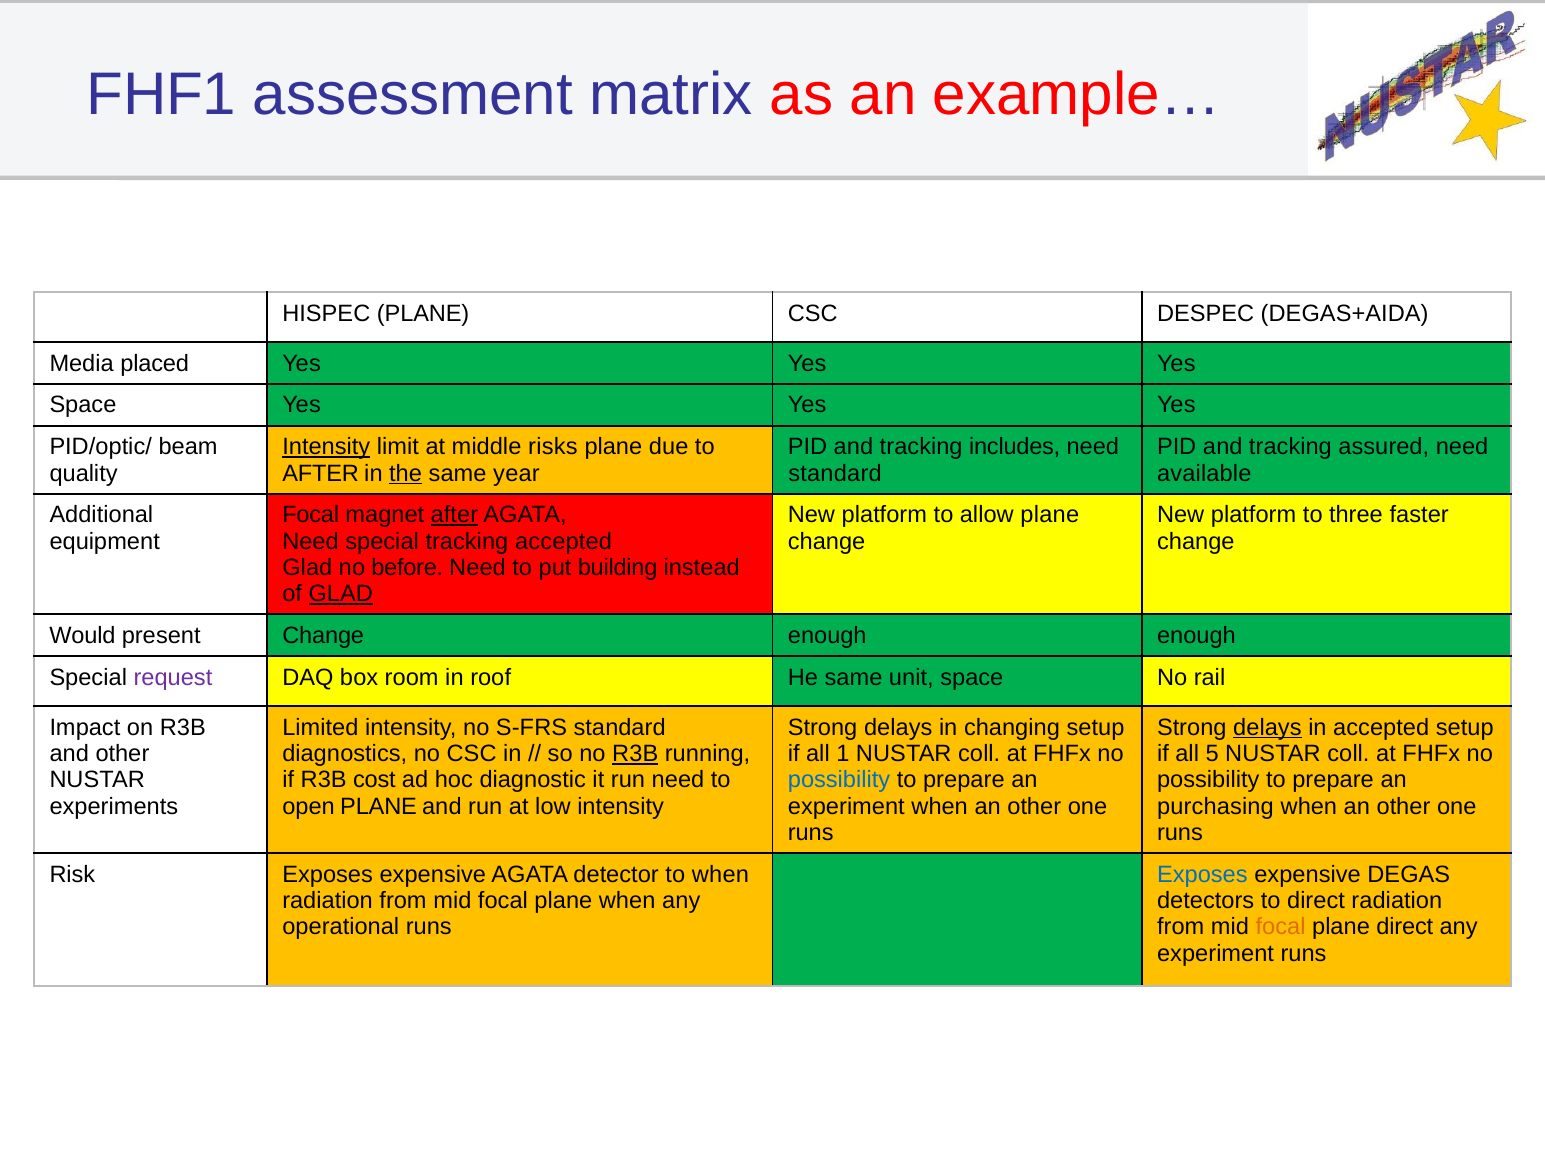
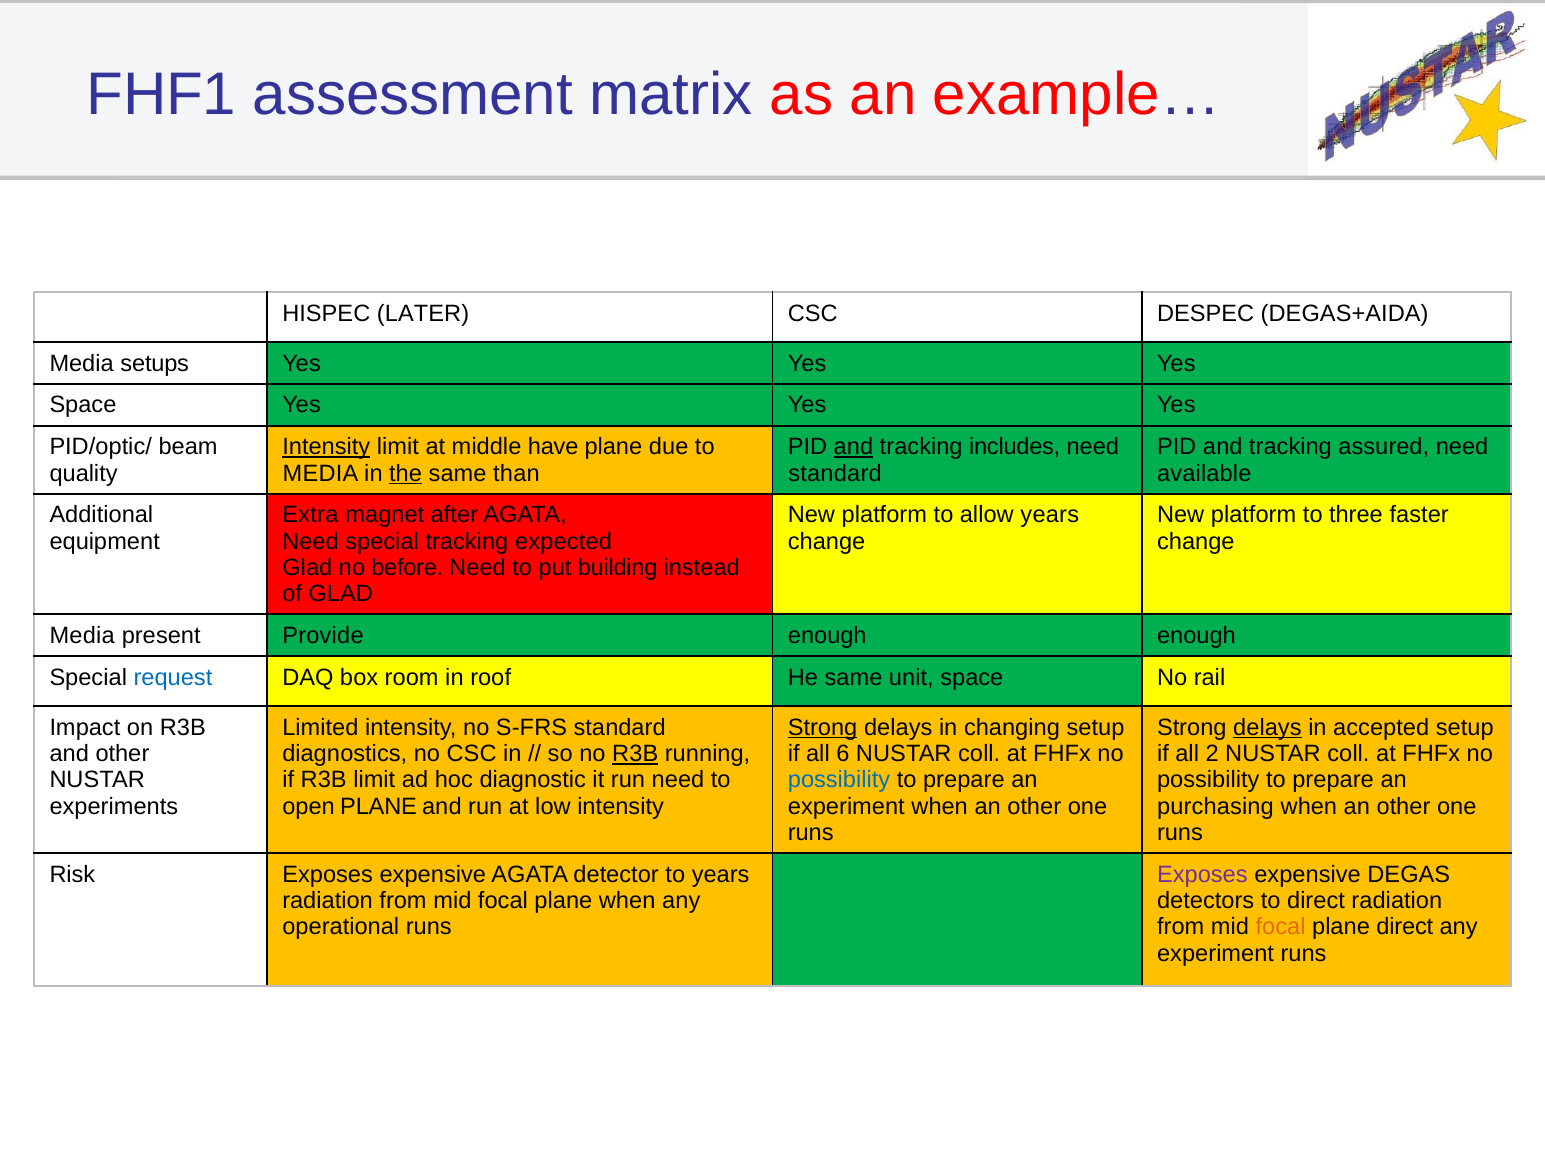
HISPEC PLANE: PLANE -> LATER
placed: placed -> setups
risks: risks -> have
and at (853, 447) underline: none -> present
AFTER at (321, 473): AFTER -> MEDIA
year: year -> than
Focal at (311, 515): Focal -> Extra
after at (454, 515) underline: present -> none
allow plane: plane -> years
tracking accepted: accepted -> expected
GLAD at (341, 594) underline: present -> none
Would at (82, 636): Would -> Media
present Change: Change -> Provide
request colour: purple -> blue
Strong at (823, 727) underline: none -> present
1: 1 -> 6
5: 5 -> 2
R3B cost: cost -> limit
to when: when -> years
Exposes at (1202, 874) colour: blue -> purple
